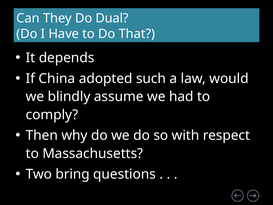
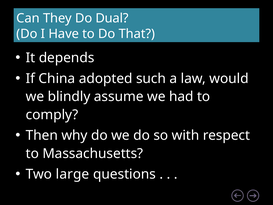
bring: bring -> large
